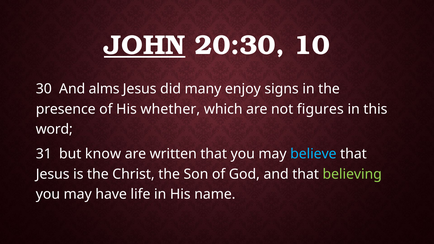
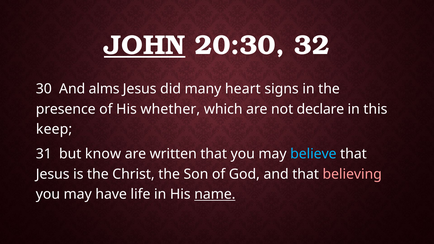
10: 10 -> 32
enjoy: enjoy -> heart
figures: figures -> declare
word: word -> keep
believing colour: light green -> pink
name underline: none -> present
